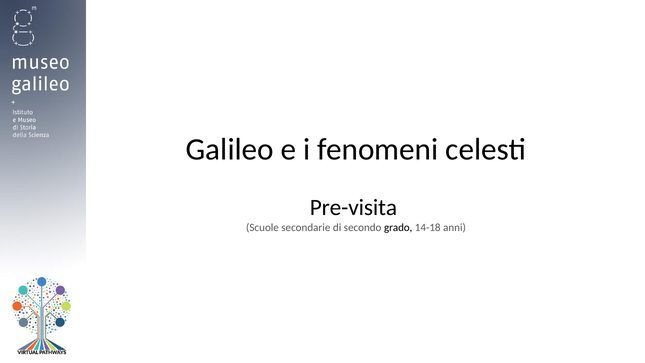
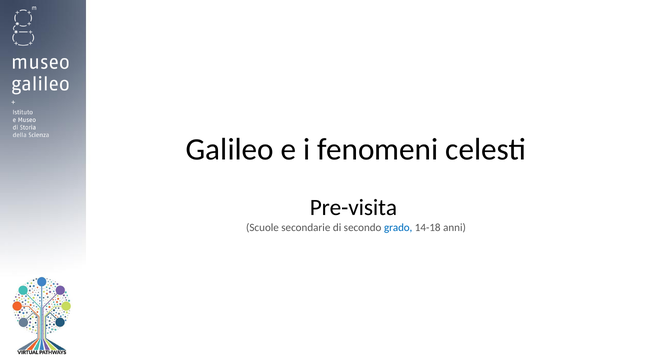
grado colour: black -> blue
